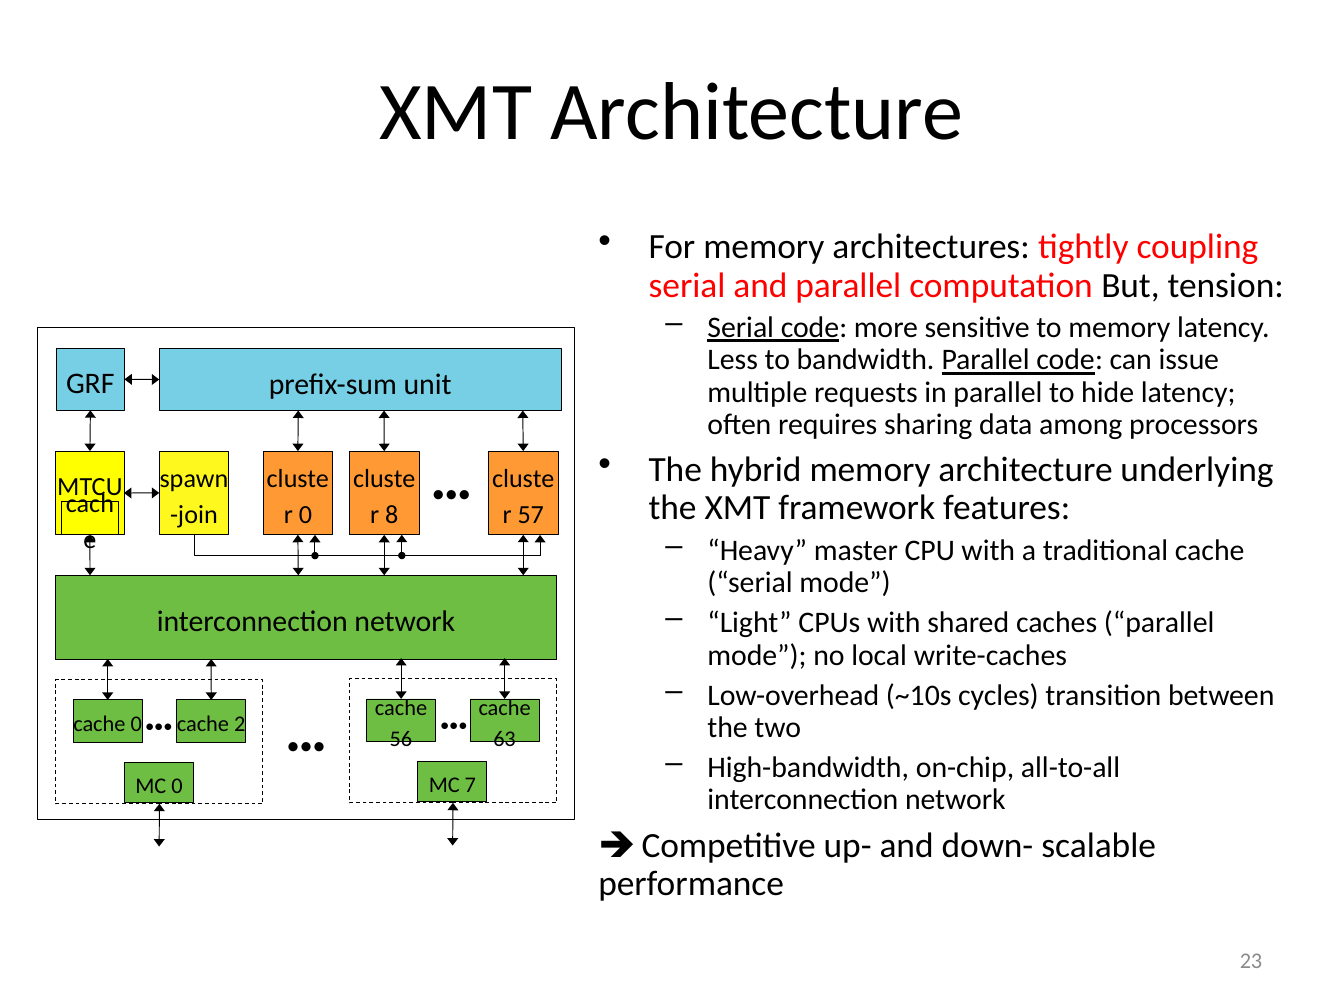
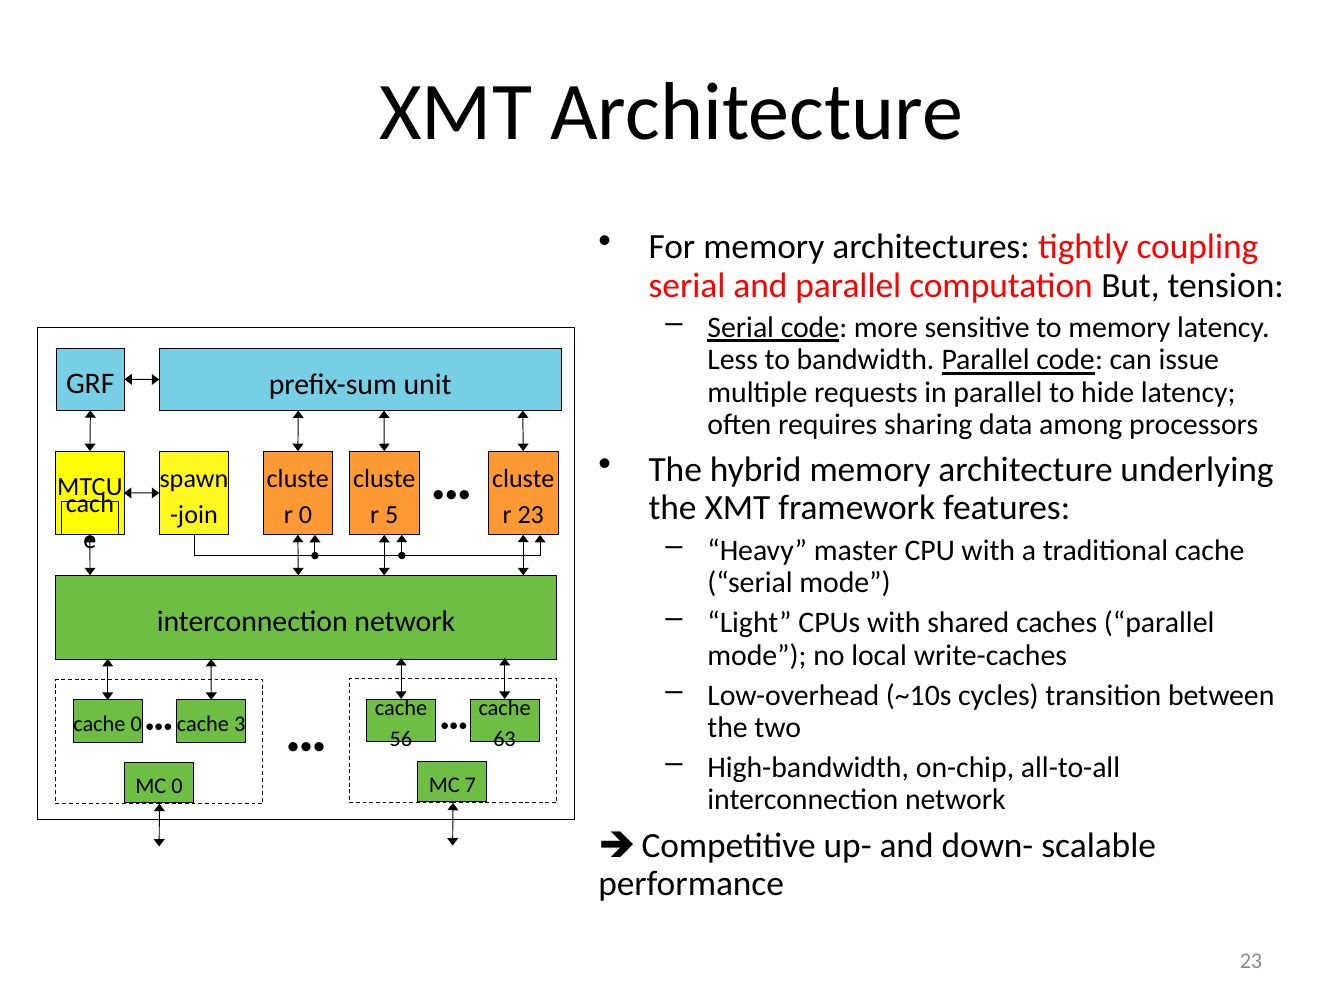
8: 8 -> 5
57 at (531, 515): 57 -> 23
2: 2 -> 3
